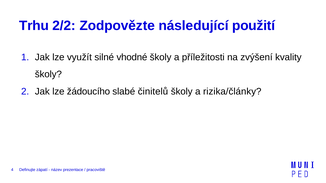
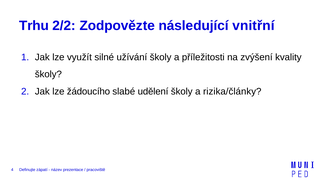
použití: použití -> vnitřní
vhodné: vhodné -> užívání
činitelů: činitelů -> udělení
